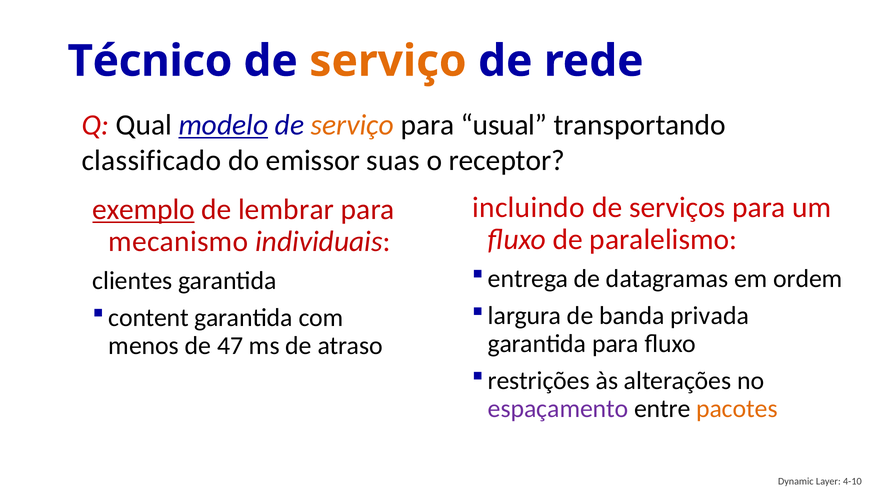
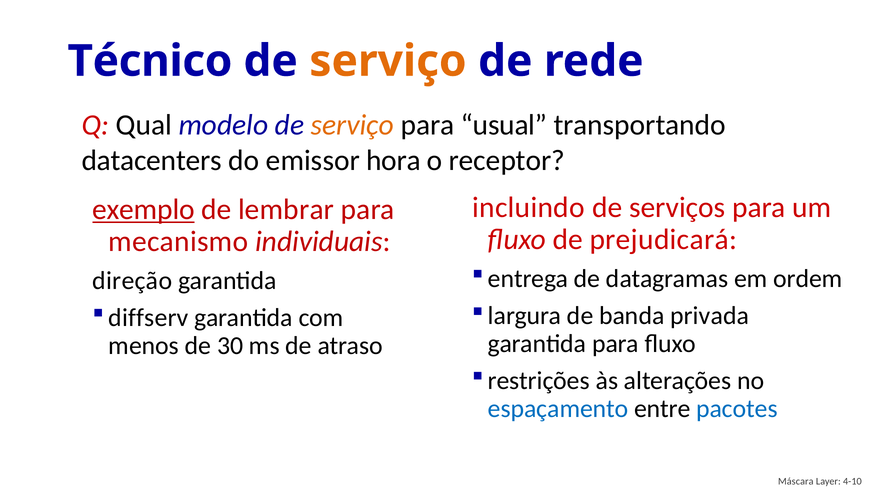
modelo underline: present -> none
classificado: classificado -> datacenters
suas: suas -> hora
paralelismo: paralelismo -> prejudicará
clientes: clientes -> direção
content: content -> diffserv
47: 47 -> 30
espaçamento colour: purple -> blue
pacotes colour: orange -> blue
Dynamic: Dynamic -> Máscara
